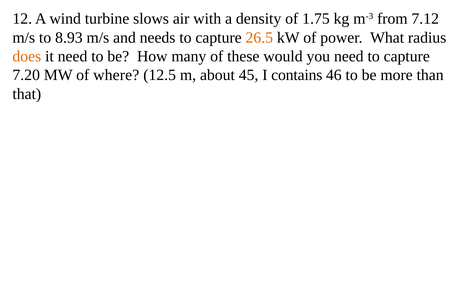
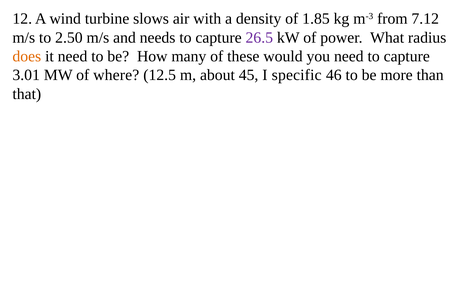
1.75: 1.75 -> 1.85
8.93: 8.93 -> 2.50
26.5 colour: orange -> purple
7.20: 7.20 -> 3.01
contains: contains -> specific
